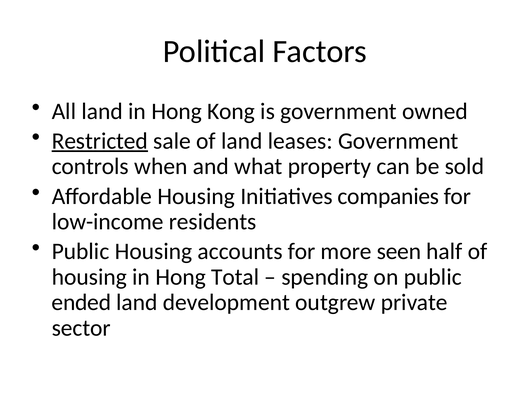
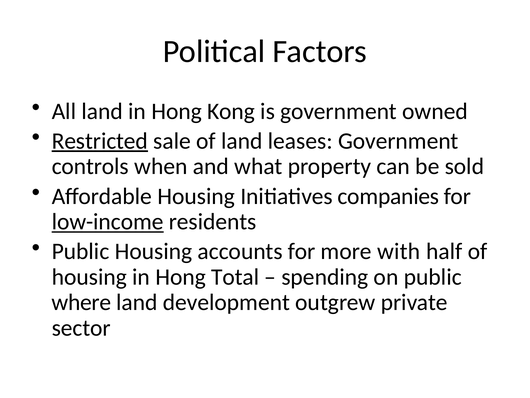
low-income underline: none -> present
seen: seen -> with
ended: ended -> where
